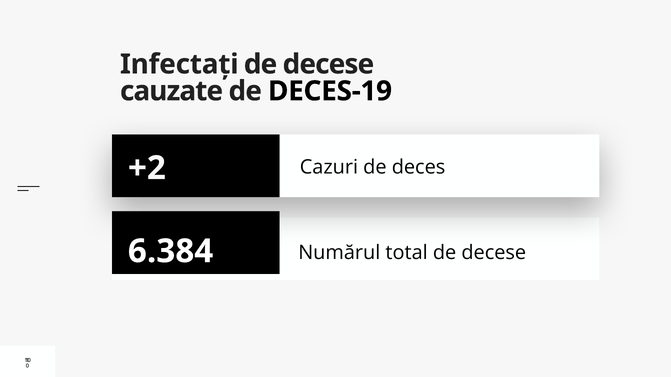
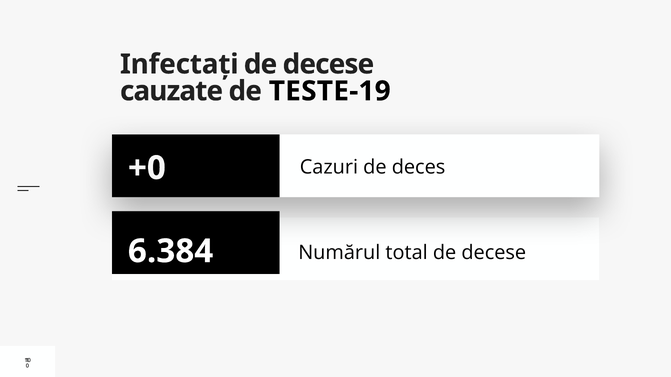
DECES-19: DECES-19 -> TESTE-19
+2: +2 -> +0
